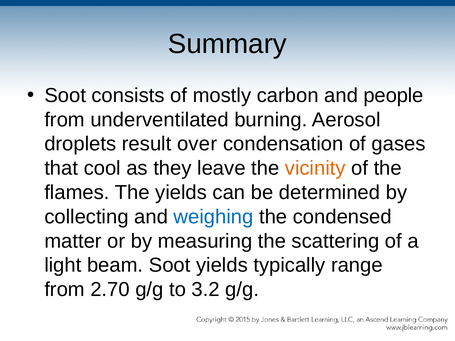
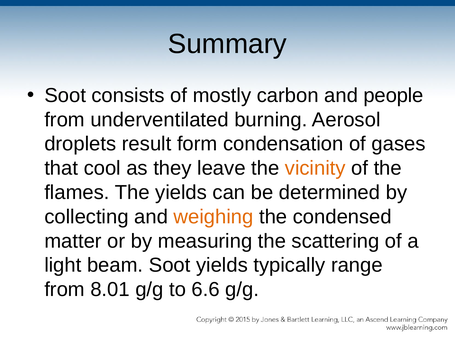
over: over -> form
weighing colour: blue -> orange
2.70: 2.70 -> 8.01
3.2: 3.2 -> 6.6
